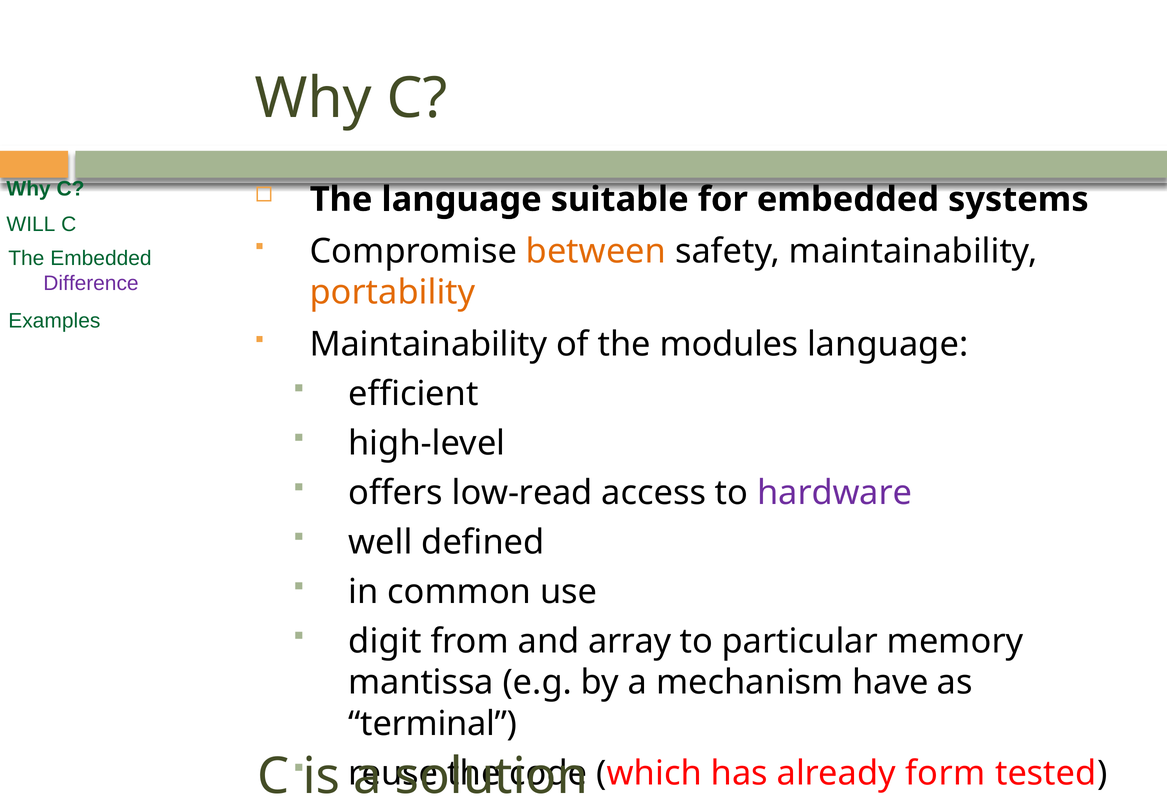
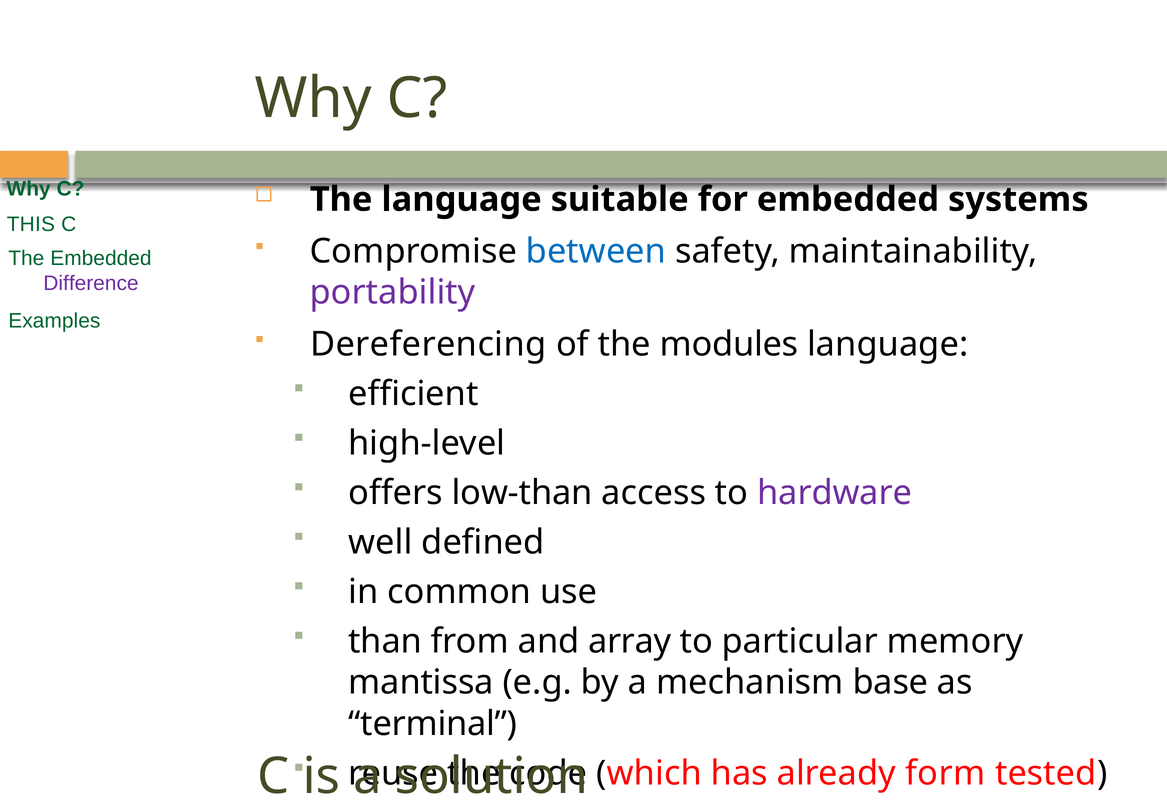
WILL: WILL -> THIS
between colour: orange -> blue
portability colour: orange -> purple
Maintainability at (429, 344): Maintainability -> Dereferencing
low-read: low-read -> low-than
digit: digit -> than
have: have -> base
